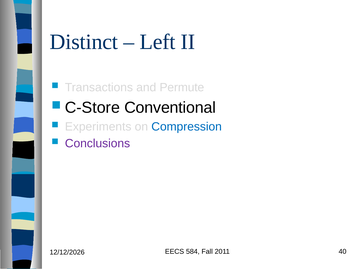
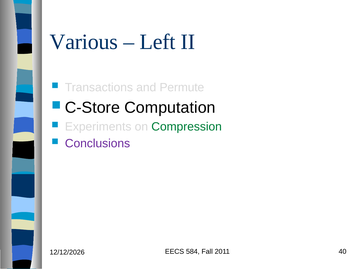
Distinct: Distinct -> Various
Conventional: Conventional -> Computation
Compression colour: blue -> green
